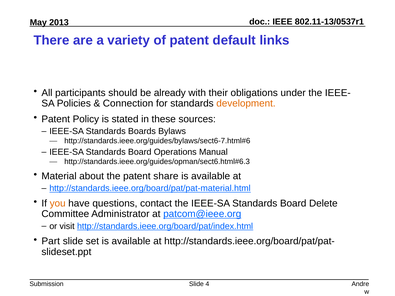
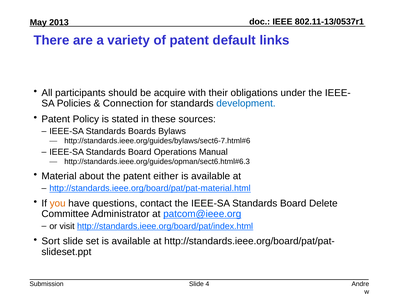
already: already -> acquire
development colour: orange -> blue
share: share -> either
Part: Part -> Sort
